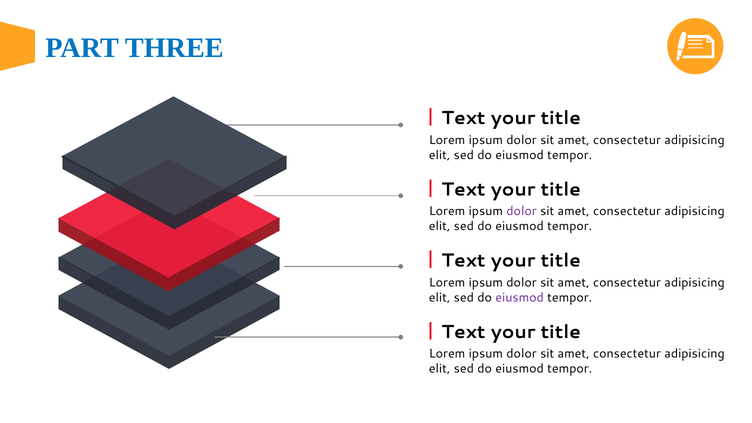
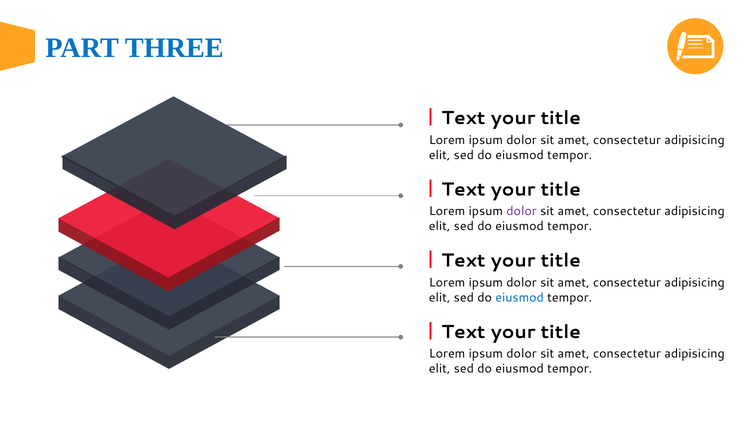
eiusmod at (520, 298) colour: purple -> blue
